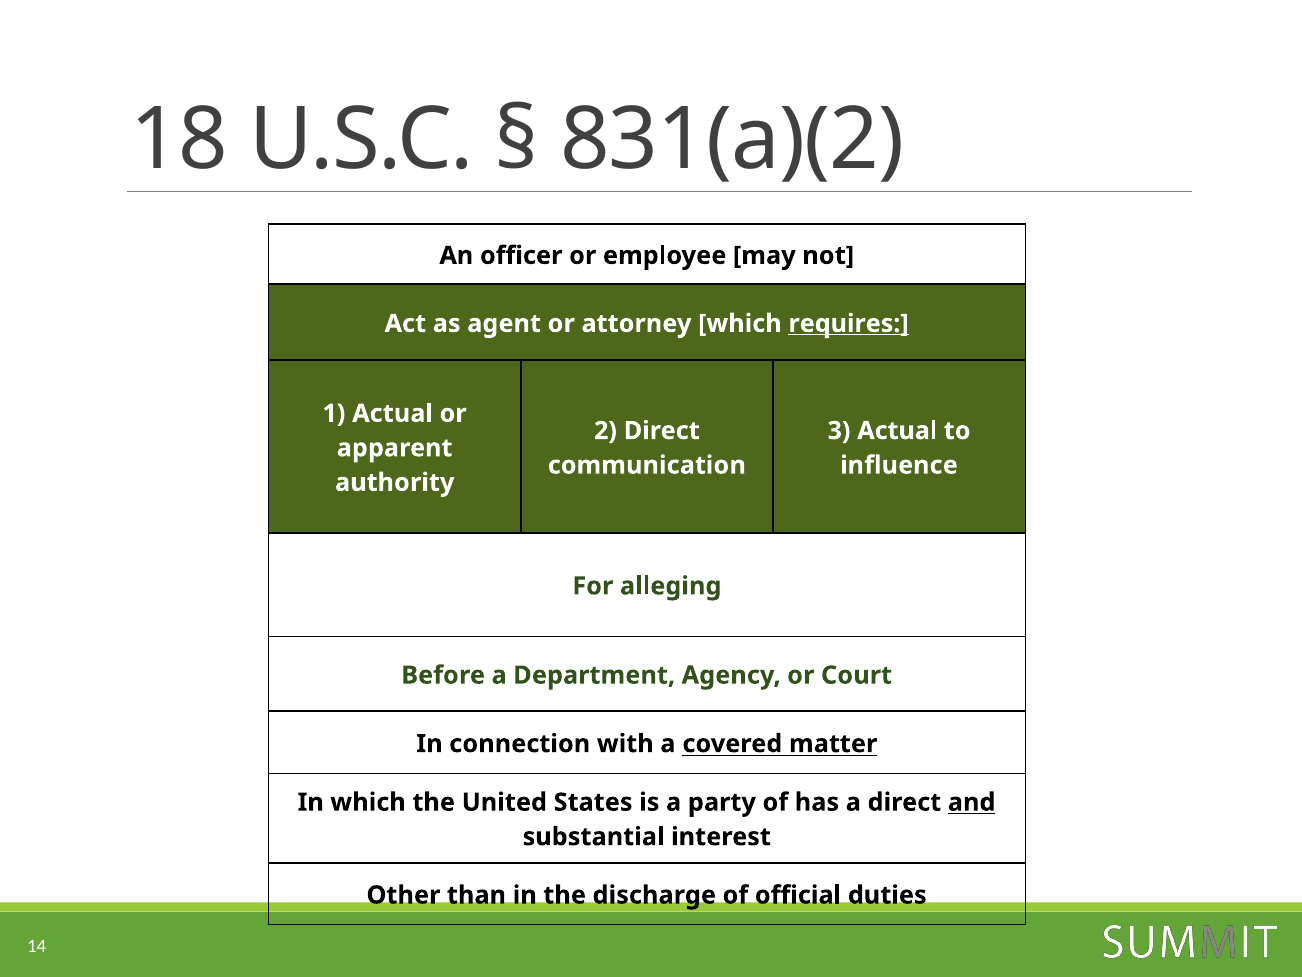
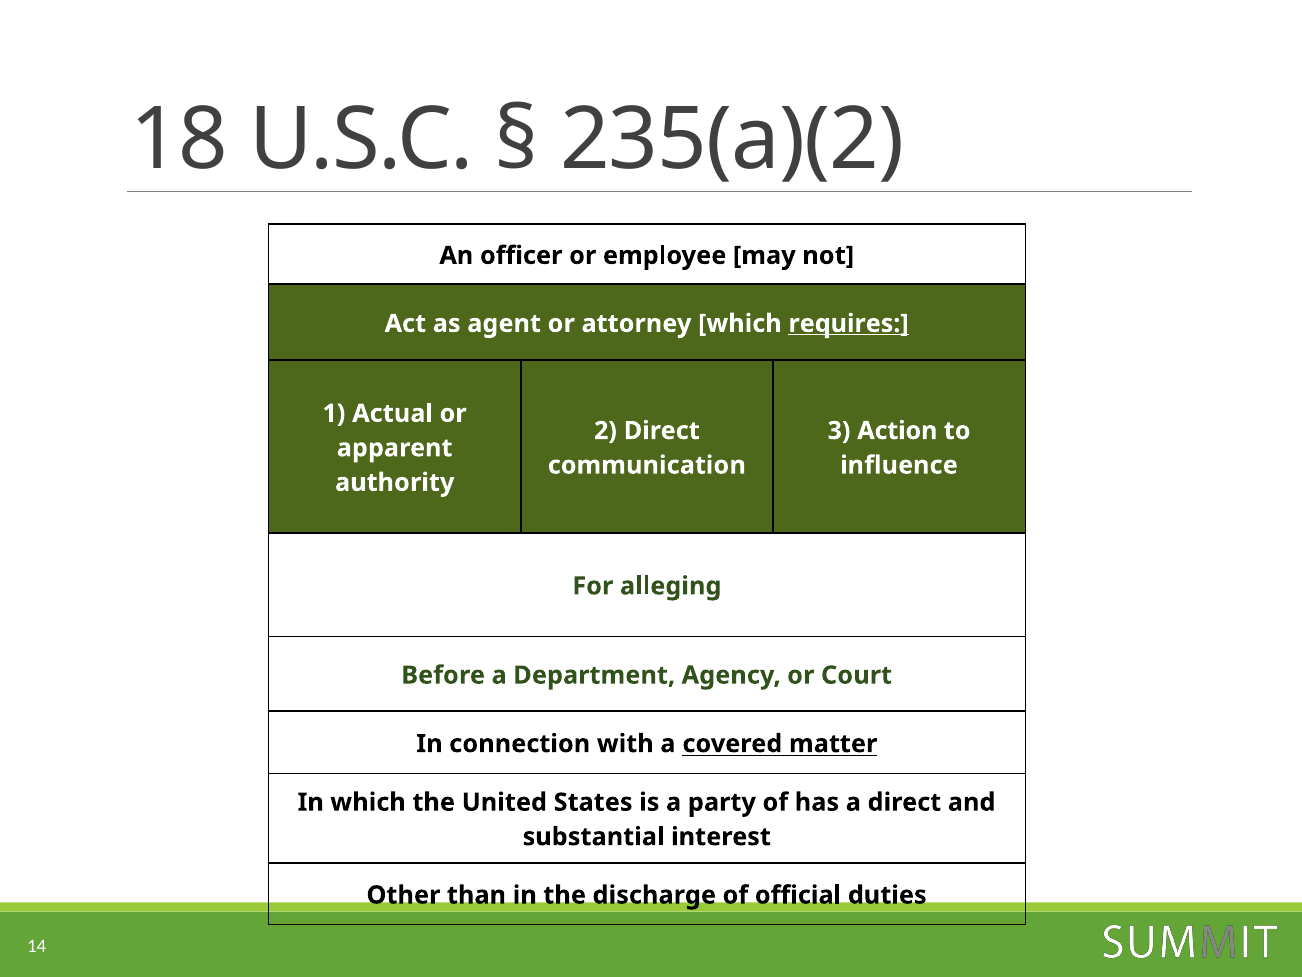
831(a)(2: 831(a)(2 -> 235(a)(2
3 Actual: Actual -> Action
and underline: present -> none
